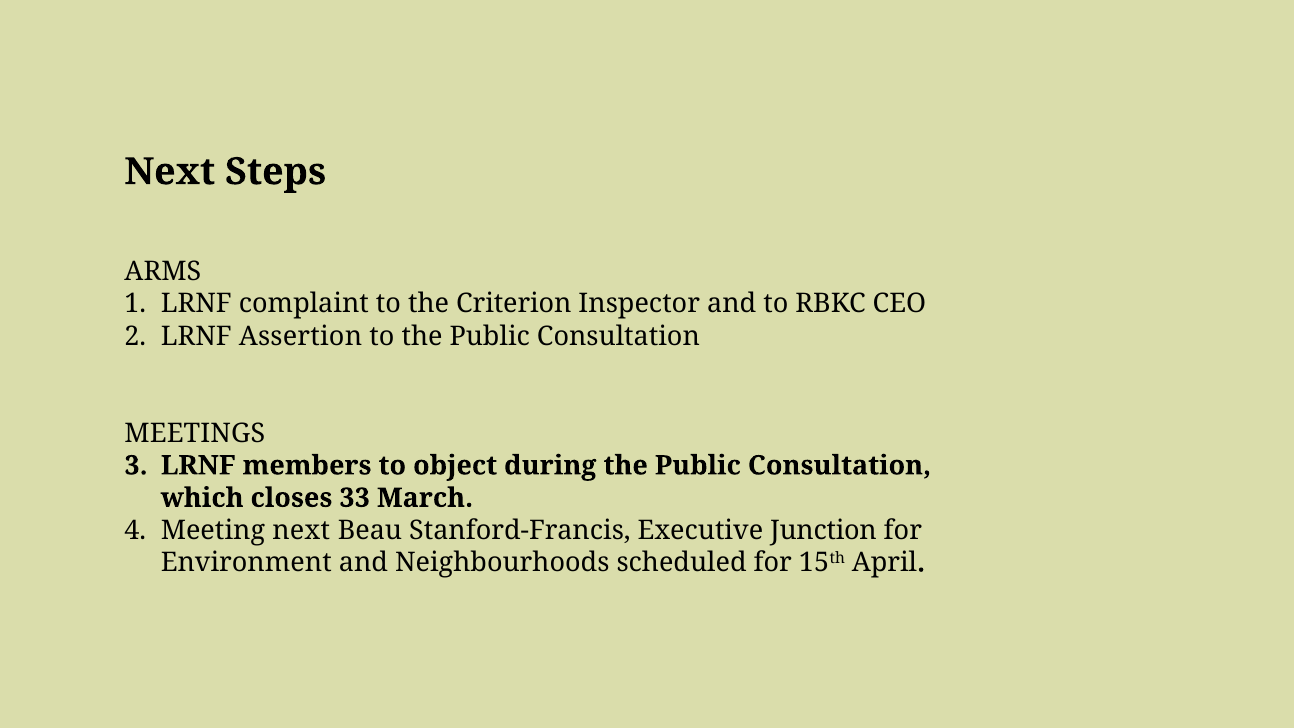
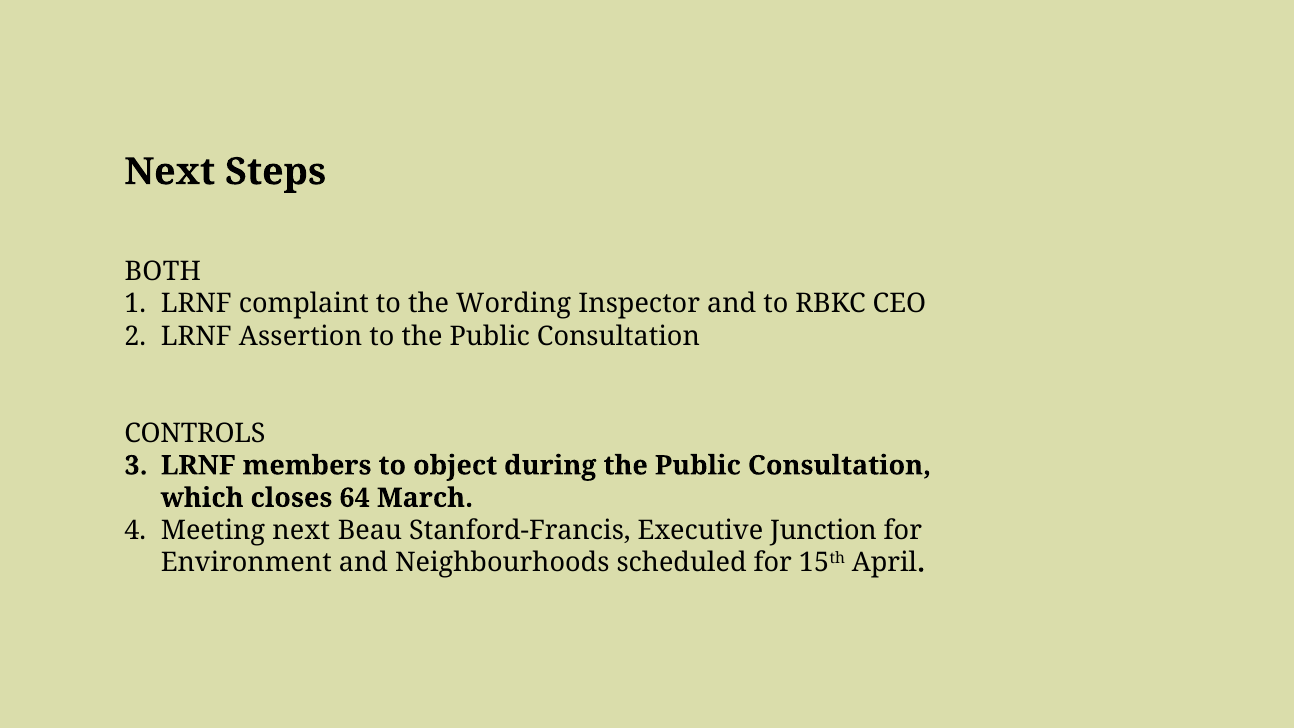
ARMS: ARMS -> BOTH
Criterion: Criterion -> Wording
MEETINGS: MEETINGS -> CONTROLS
33: 33 -> 64
